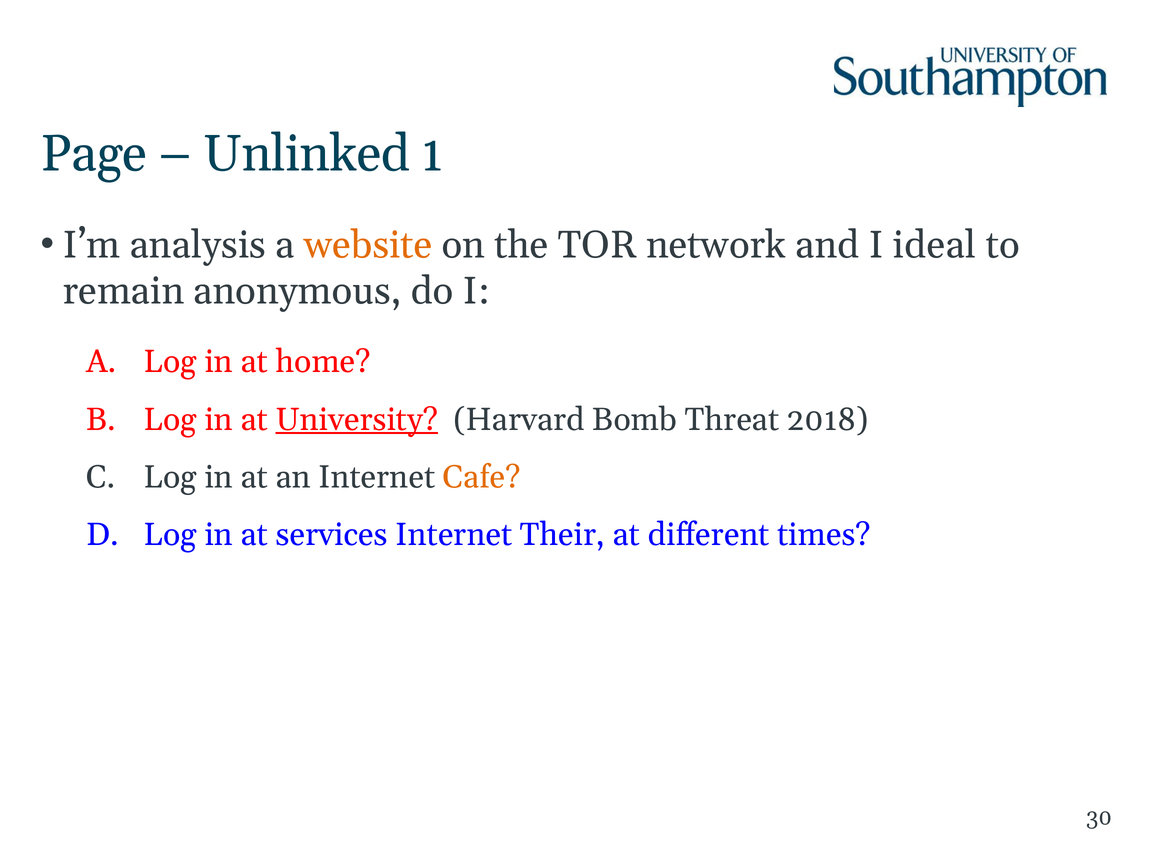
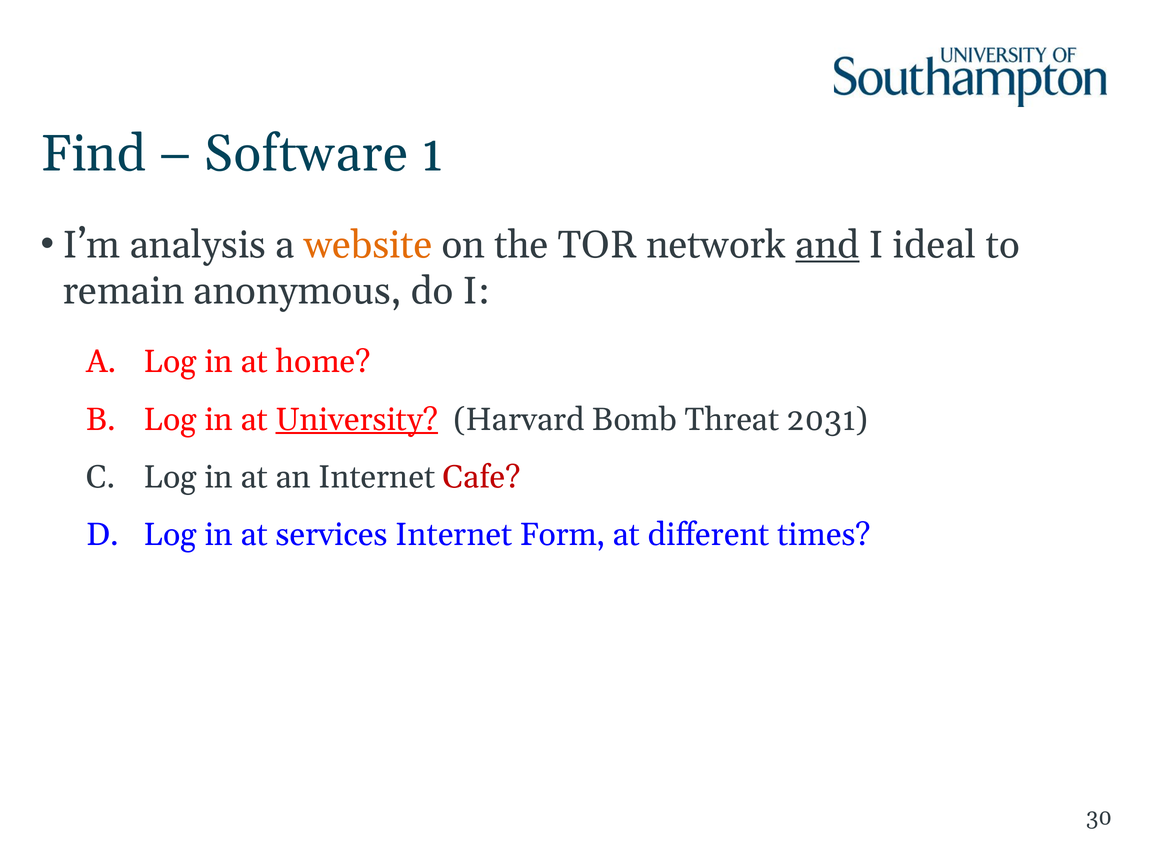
Page: Page -> Find
Unlinked: Unlinked -> Software
and underline: none -> present
2018: 2018 -> 2031
Cafe colour: orange -> red
Their: Their -> Form
